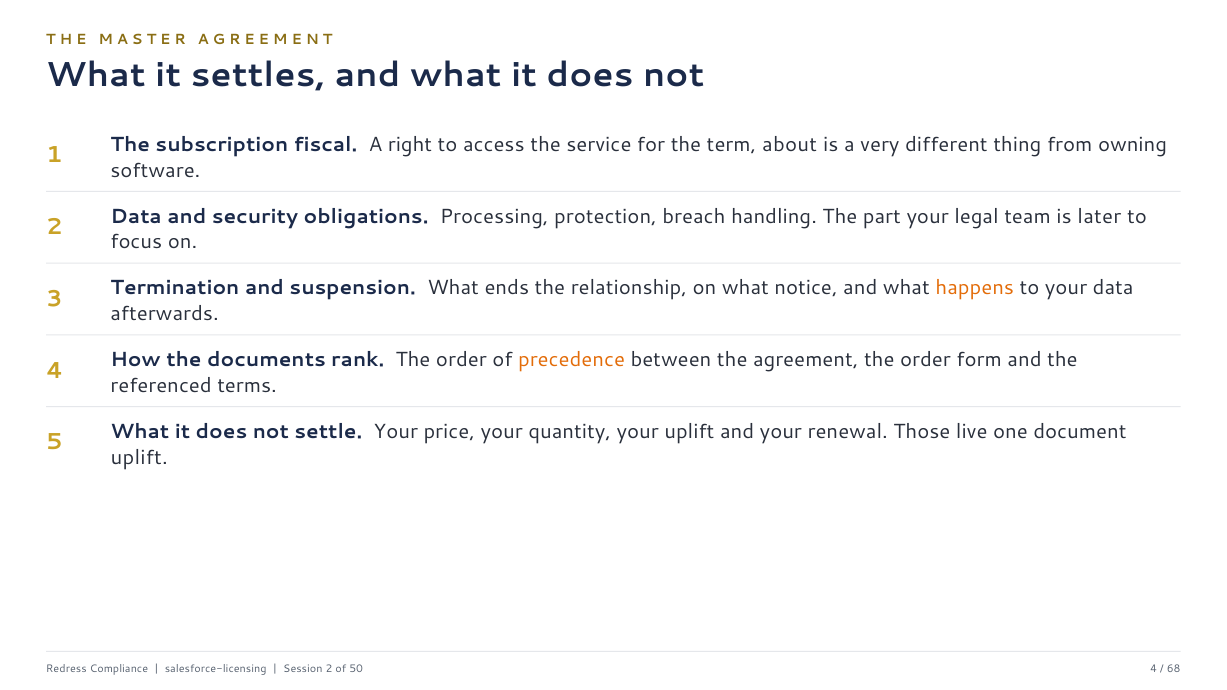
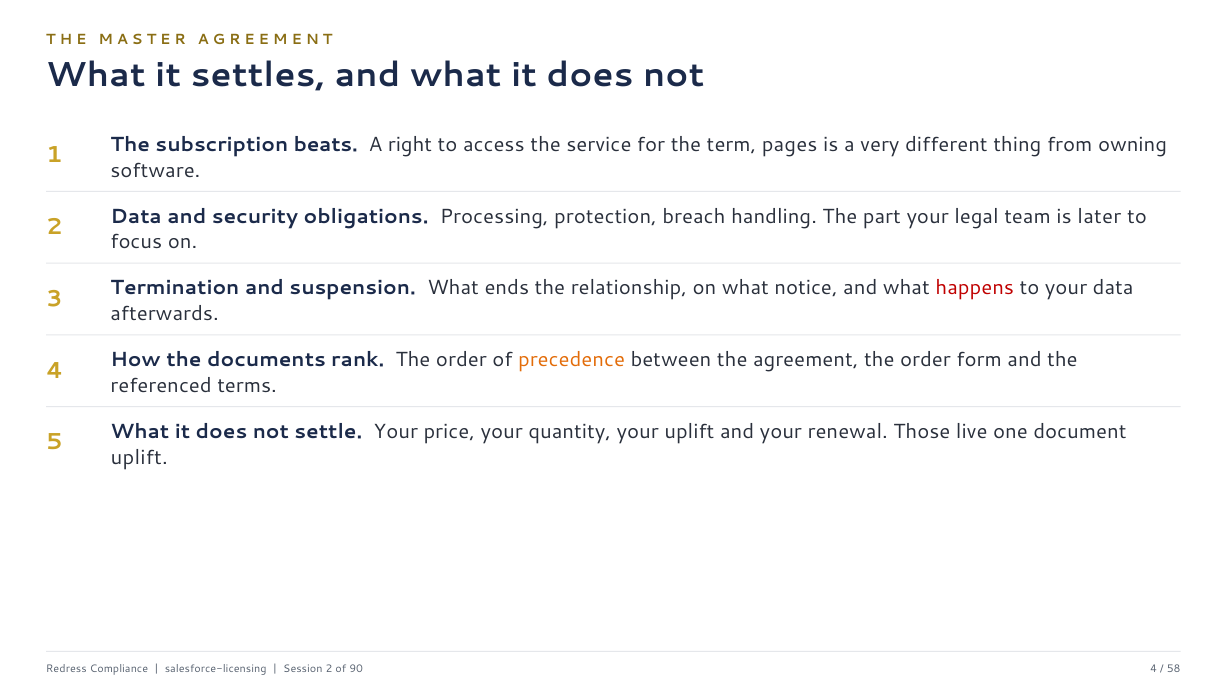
fiscal: fiscal -> beats
about: about -> pages
happens colour: orange -> red
50: 50 -> 90
68: 68 -> 58
